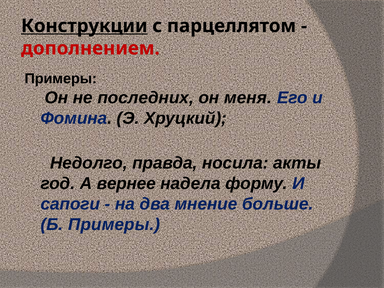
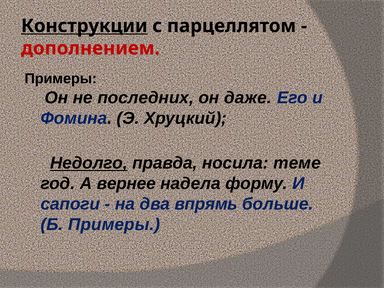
меня: меня -> даже
Недолго underline: none -> present
акты: акты -> теме
мнение: мнение -> впрямь
